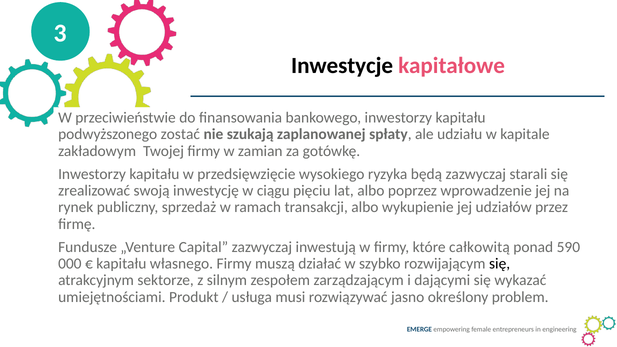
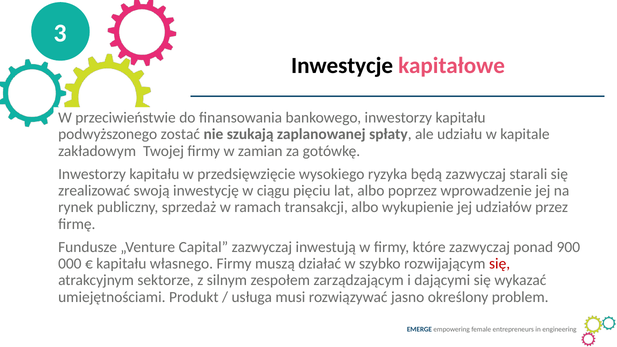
które całkowitą: całkowitą -> zazwyczaj
590: 590 -> 900
się at (500, 264) colour: black -> red
